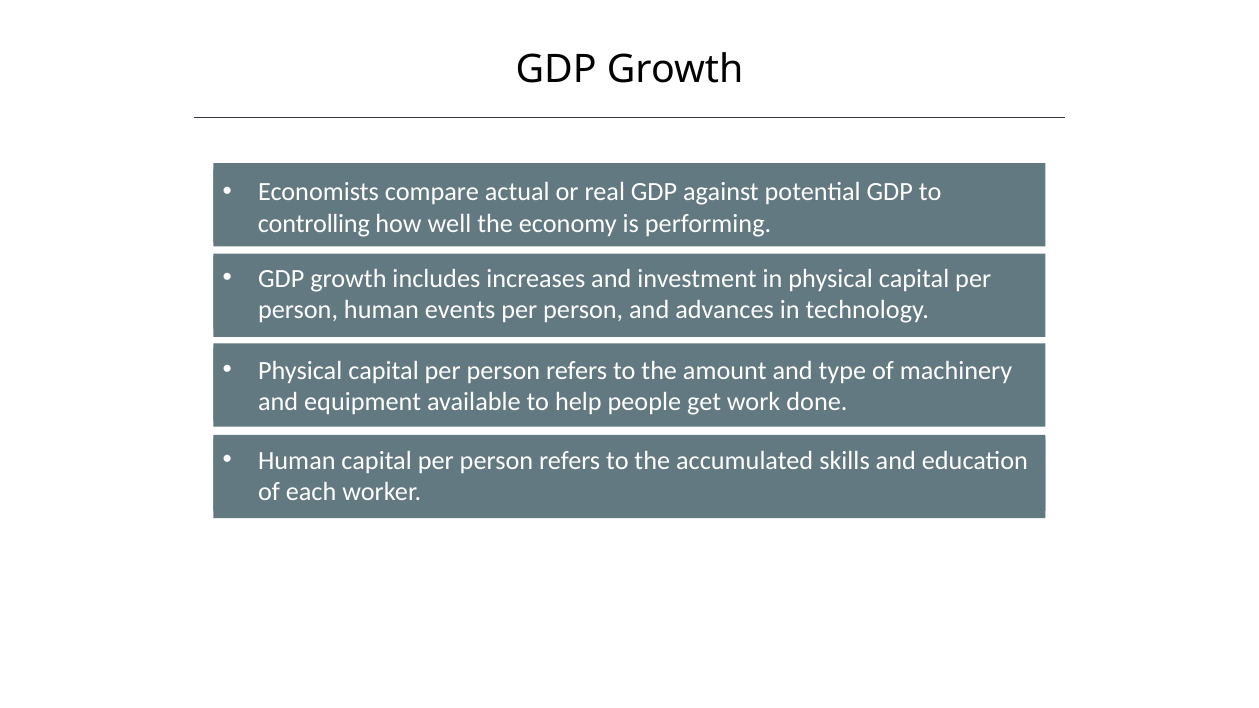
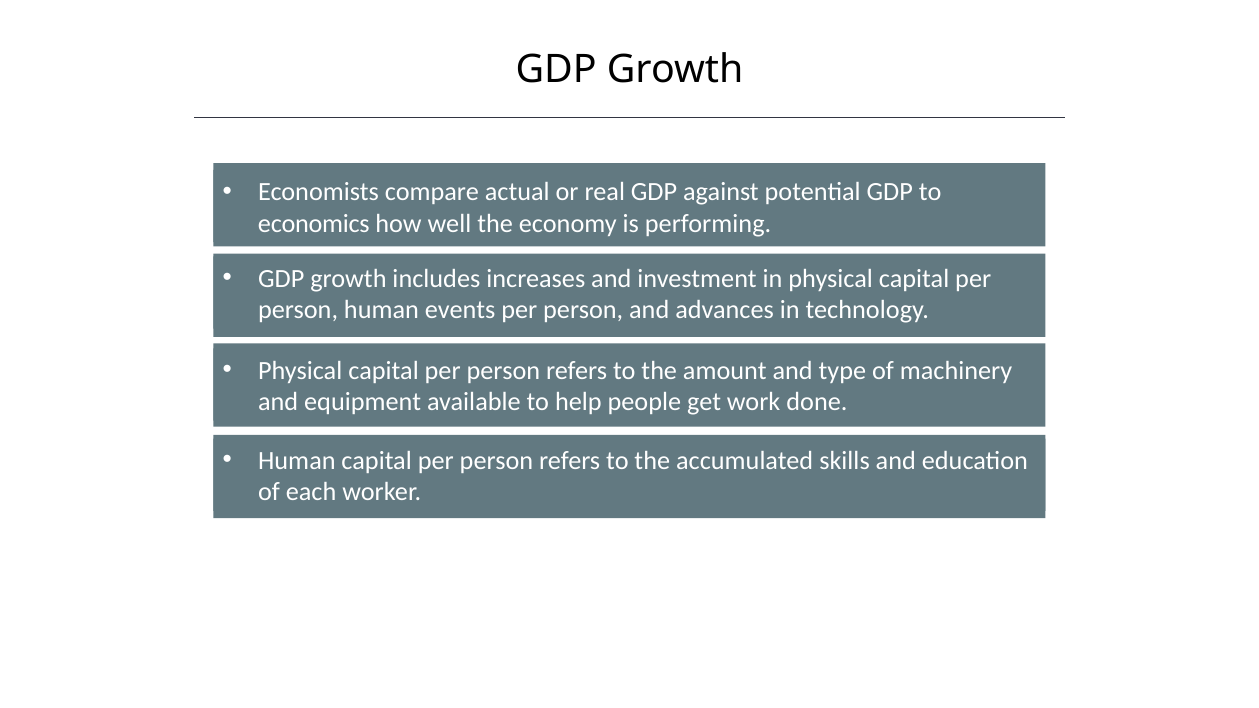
controlling: controlling -> economics
